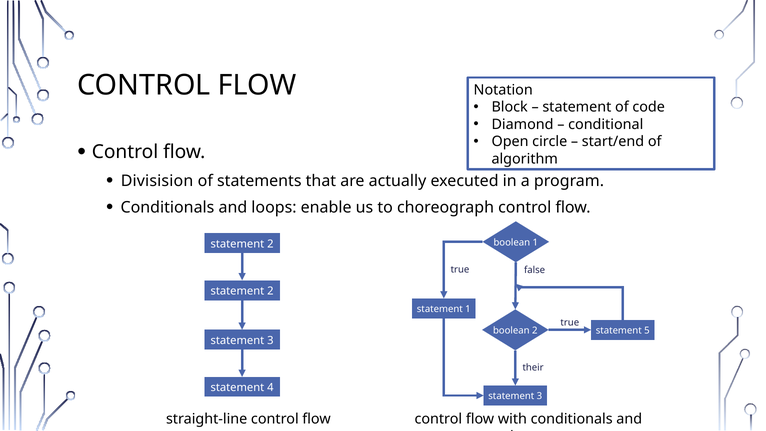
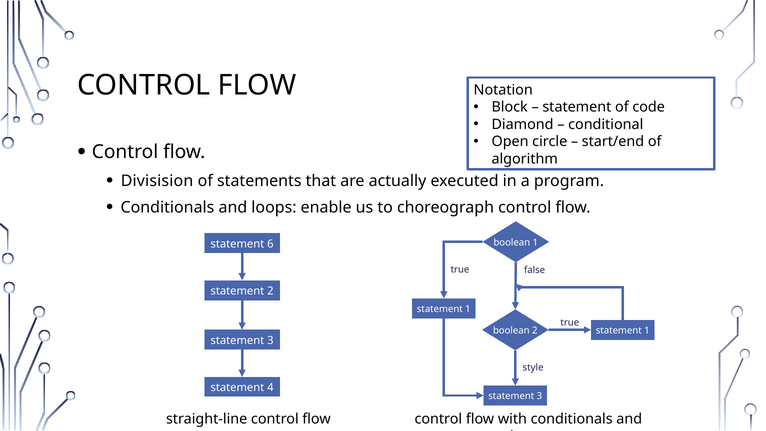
2 at (270, 244): 2 -> 6
5 at (647, 330): 5 -> 1
their: their -> style
